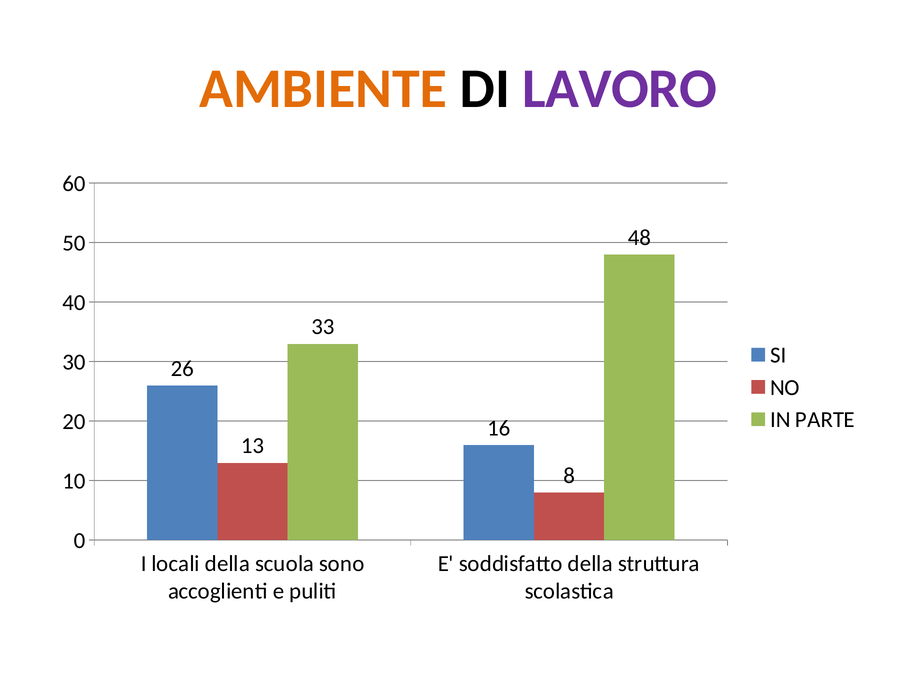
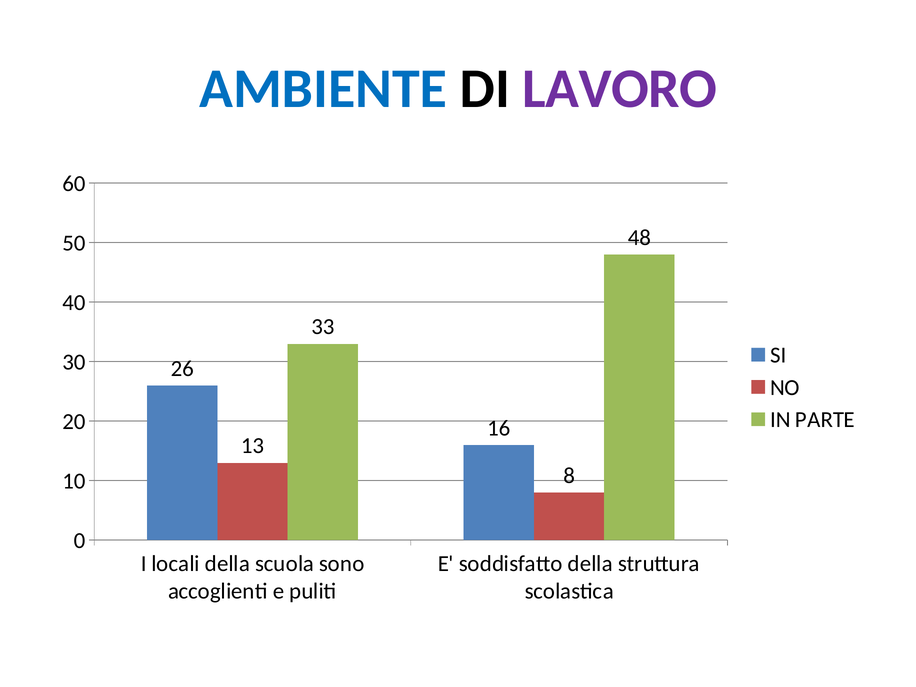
AMBIENTE colour: orange -> blue
